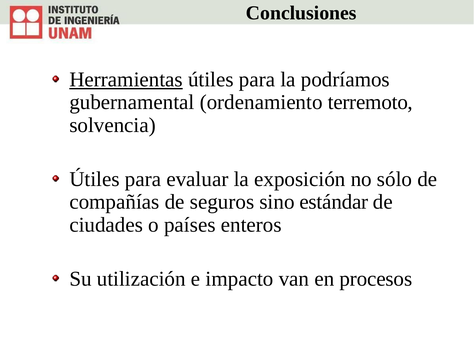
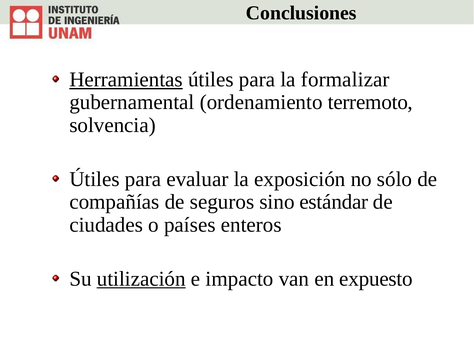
podríamos: podríamos -> formalizar
utilización underline: none -> present
procesos: procesos -> expuesto
